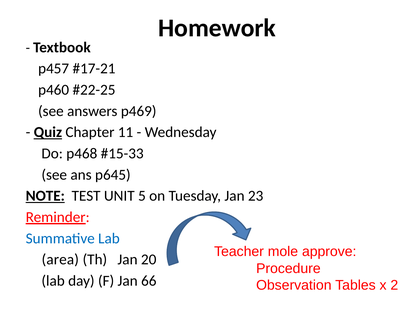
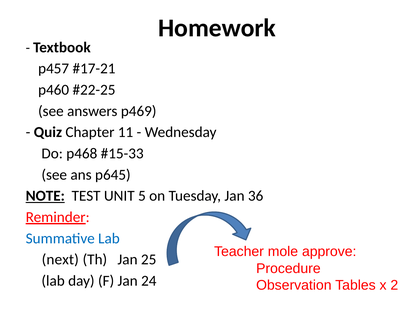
Quiz underline: present -> none
23: 23 -> 36
area: area -> next
20: 20 -> 25
66: 66 -> 24
